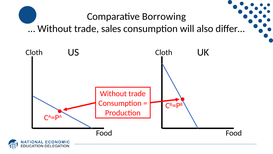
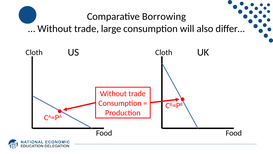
sales: sales -> large
